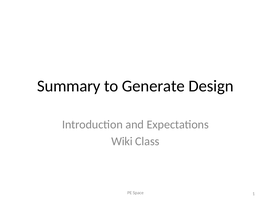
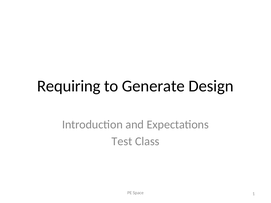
Summary: Summary -> Requiring
Wiki: Wiki -> Test
